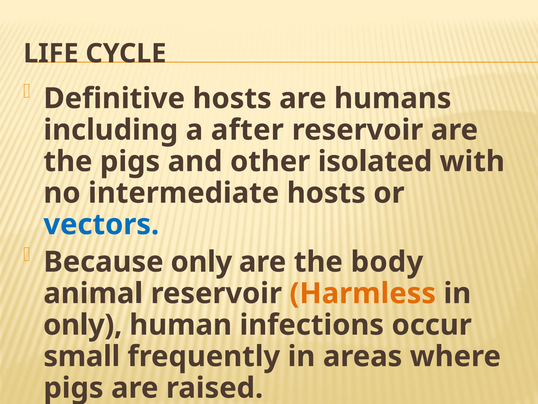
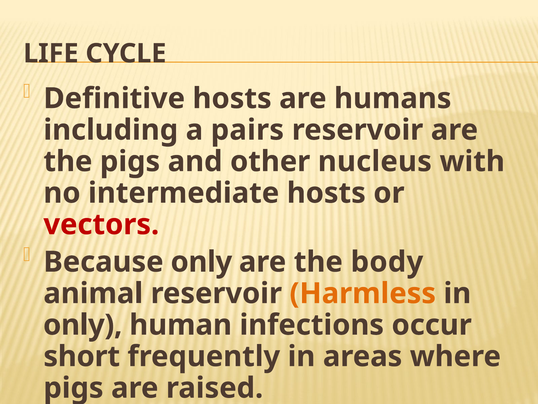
after: after -> pairs
isolated: isolated -> nucleus
vectors colour: blue -> red
small: small -> short
